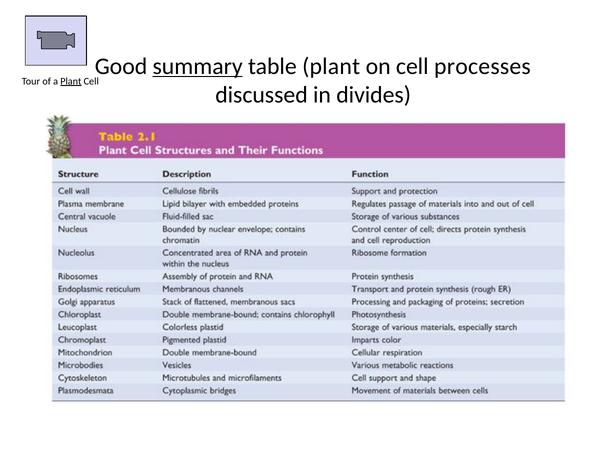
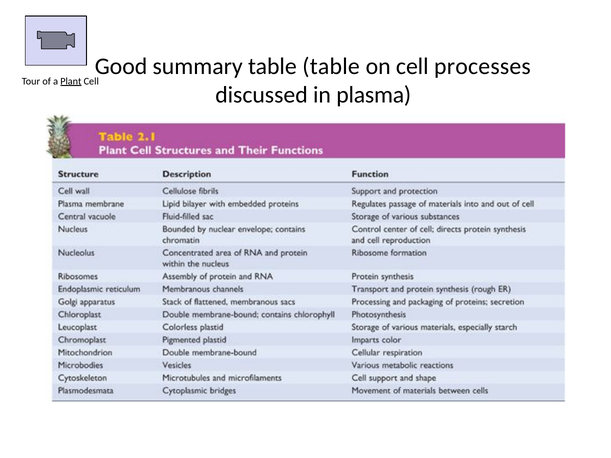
summary underline: present -> none
table plant: plant -> table
divides: divides -> plasma
